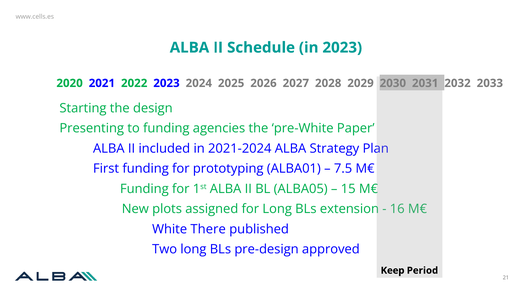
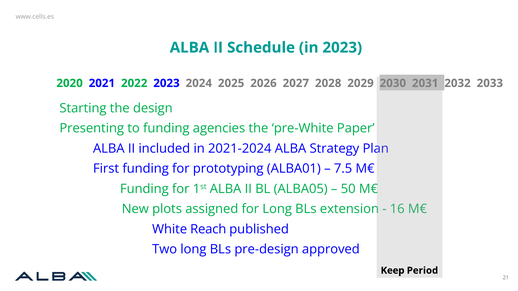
15: 15 -> 50
There: There -> Reach
